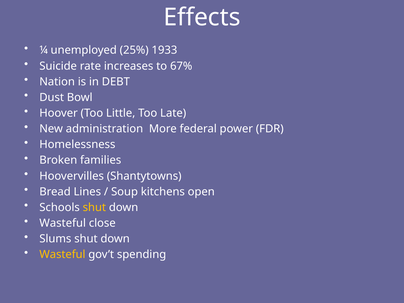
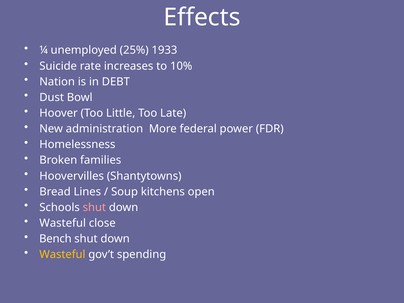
67%: 67% -> 10%
shut at (94, 207) colour: yellow -> pink
Slums: Slums -> Bench
